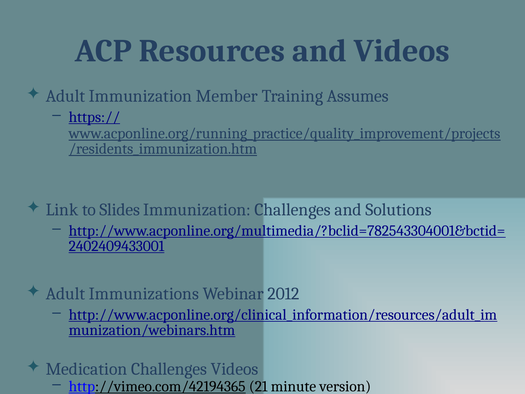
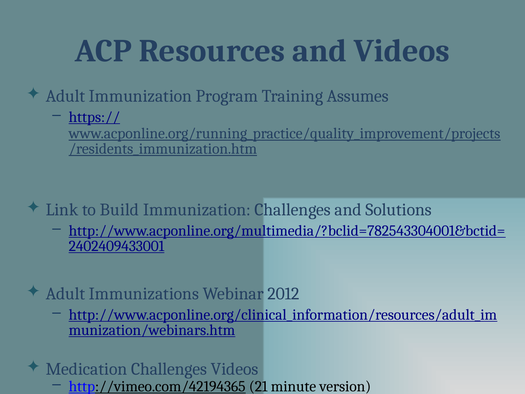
Member: Member -> Program
Slides: Slides -> Build
